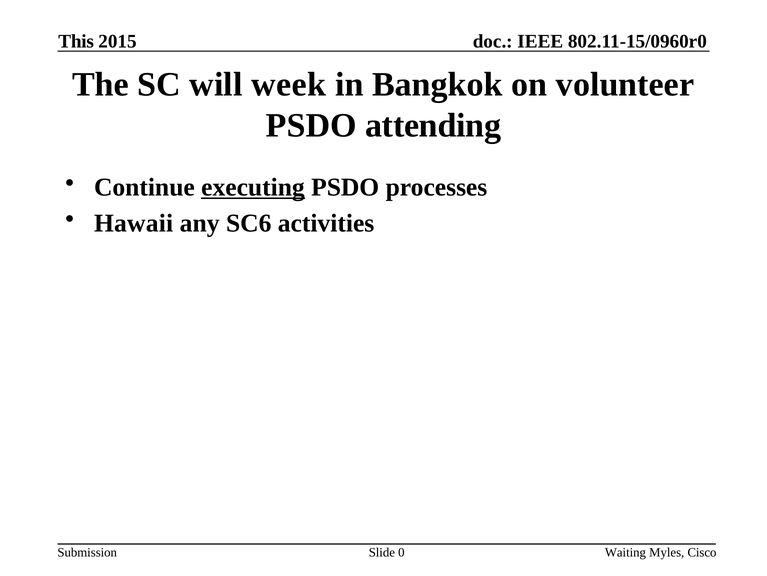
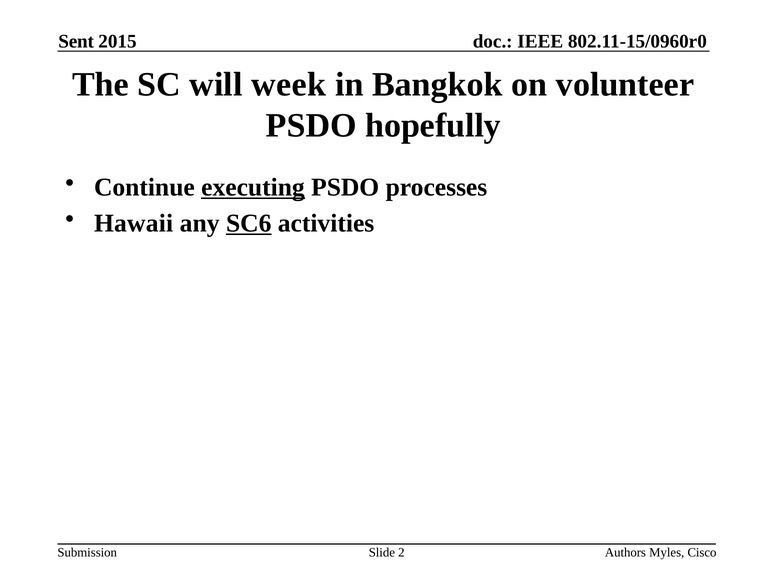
This: This -> Sent
attending: attending -> hopefully
SC6 underline: none -> present
0: 0 -> 2
Waiting: Waiting -> Authors
